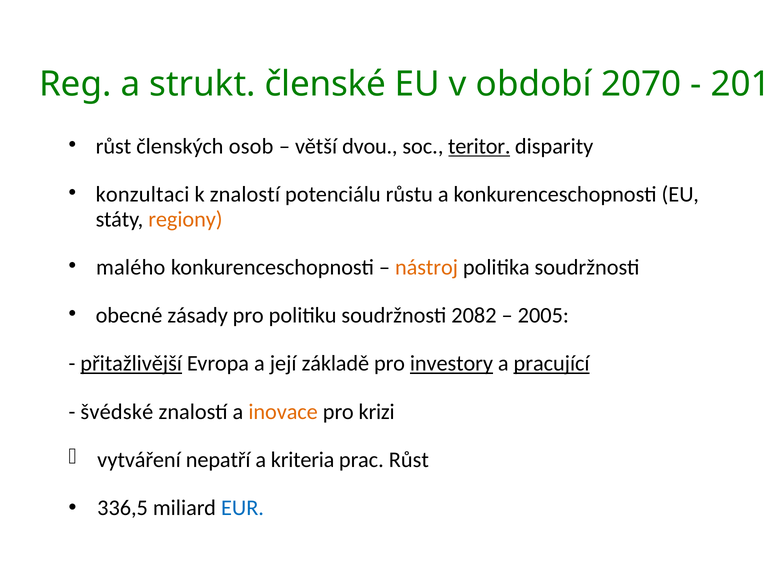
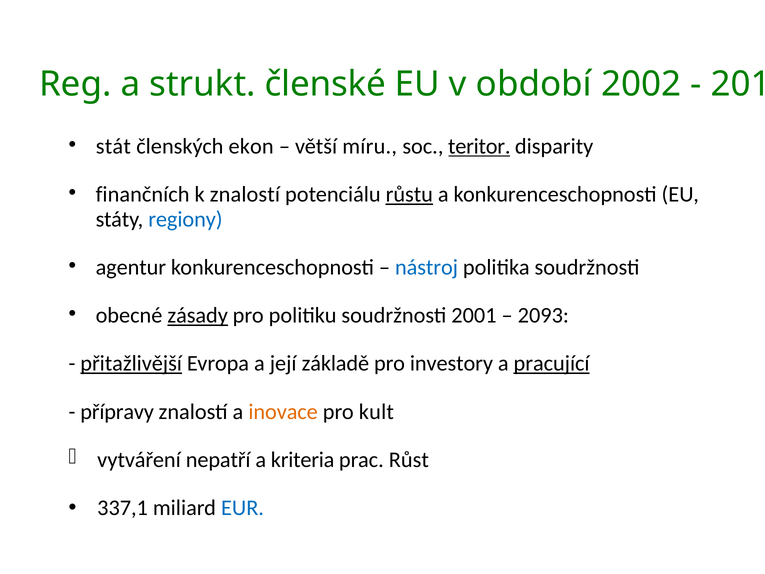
2070: 2070 -> 2002
růst at (113, 146): růst -> stát
osob: osob -> ekon
dvou: dvou -> míru
konzultaci: konzultaci -> finančních
růstu underline: none -> present
regiony colour: orange -> blue
malého: malého -> agentur
nástroj colour: orange -> blue
zásady underline: none -> present
2082: 2082 -> 2001
2005: 2005 -> 2093
investory underline: present -> none
švédské: švédské -> přípravy
krizi: krizi -> kult
336,5: 336,5 -> 337,1
